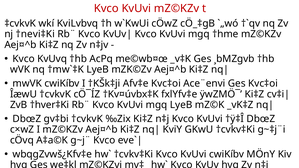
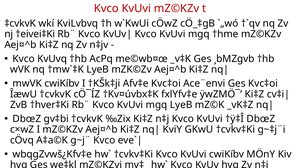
†nevi‡Ki: †nevi‡Ki -> †eivei‡Ki
